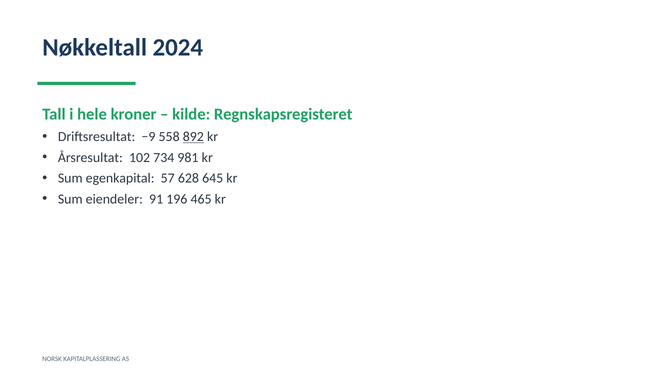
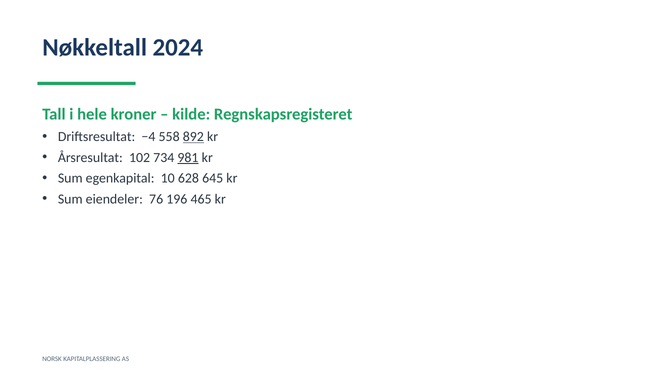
−9: −9 -> −4
981 underline: none -> present
57: 57 -> 10
91: 91 -> 76
